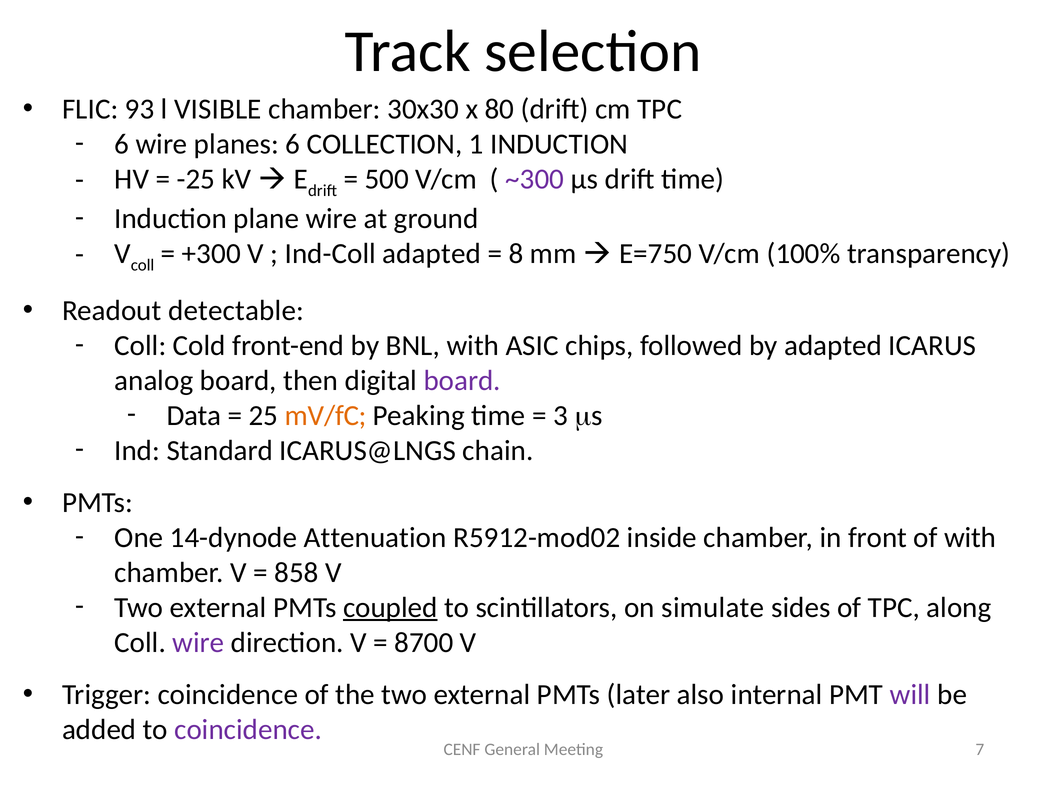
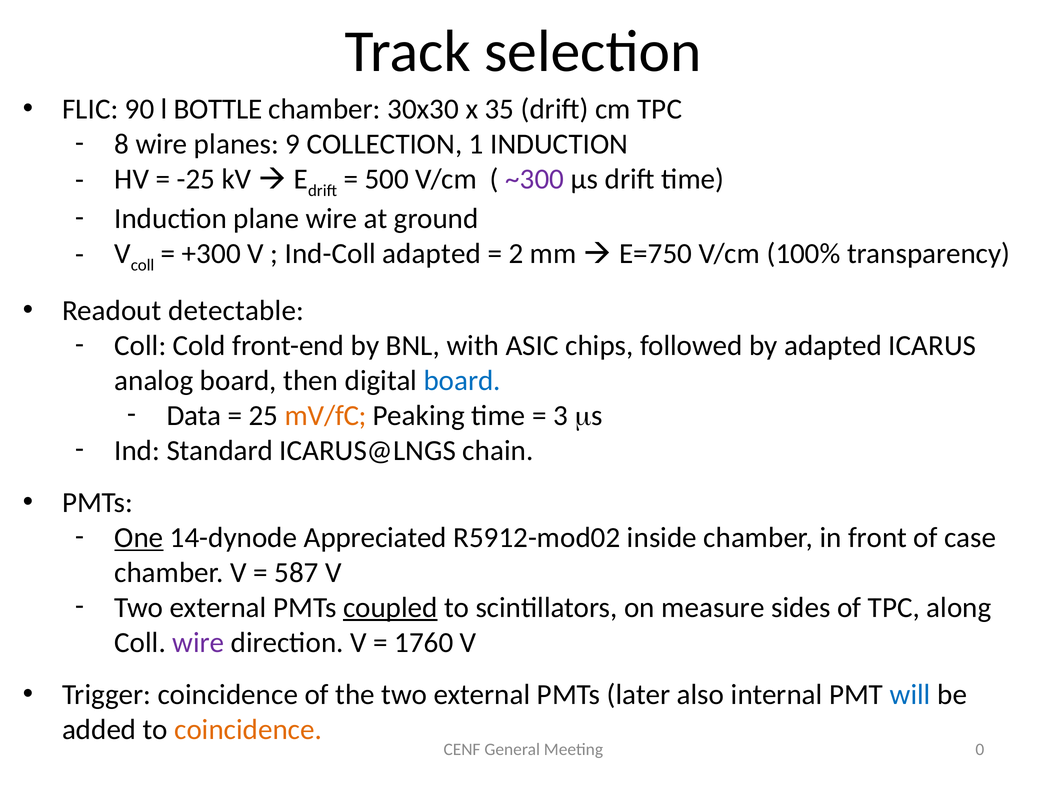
93: 93 -> 90
VISIBLE: VISIBLE -> BOTTLE
80: 80 -> 35
6 at (122, 144): 6 -> 8
planes 6: 6 -> 9
8: 8 -> 2
board at (462, 381) colour: purple -> blue
One underline: none -> present
Attenuation: Attenuation -> Appreciated
of with: with -> case
858: 858 -> 587
simulate: simulate -> measure
8700: 8700 -> 1760
will colour: purple -> blue
coincidence at (248, 730) colour: purple -> orange
7: 7 -> 0
